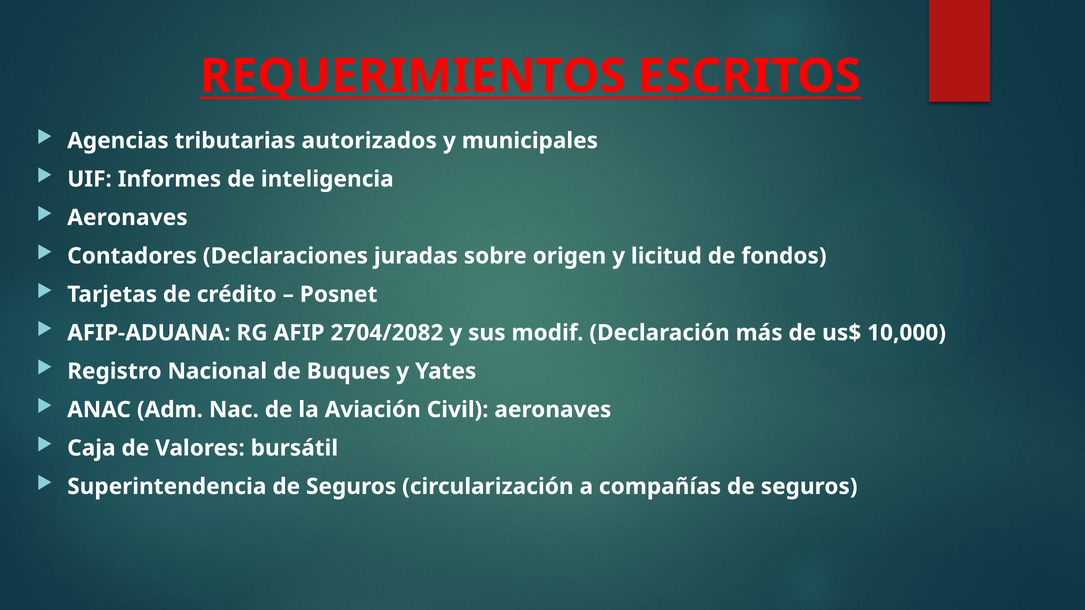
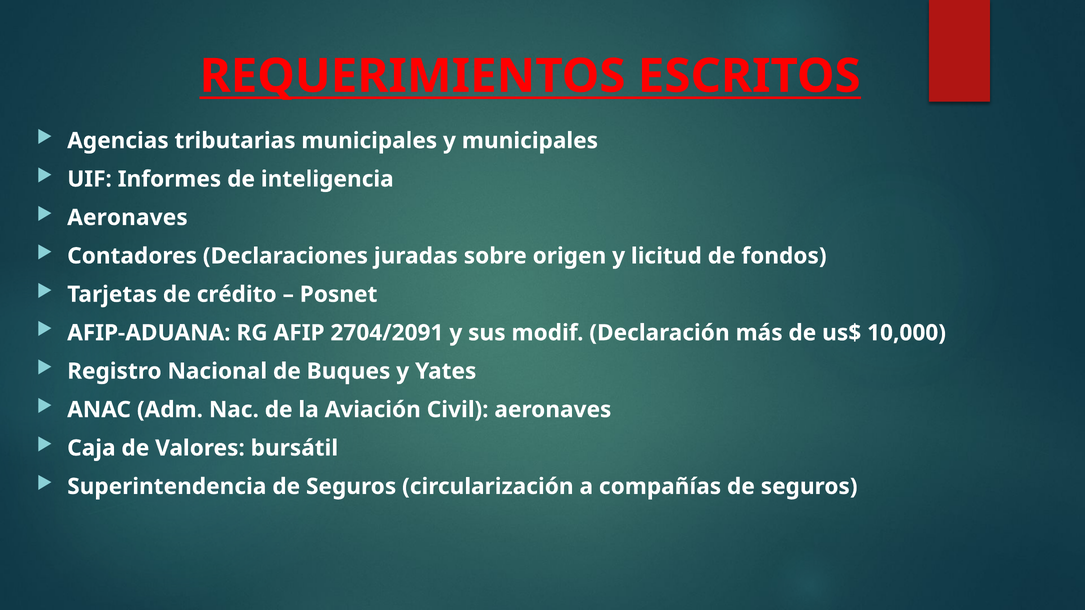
tributarias autorizados: autorizados -> municipales
2704/2082: 2704/2082 -> 2704/2091
